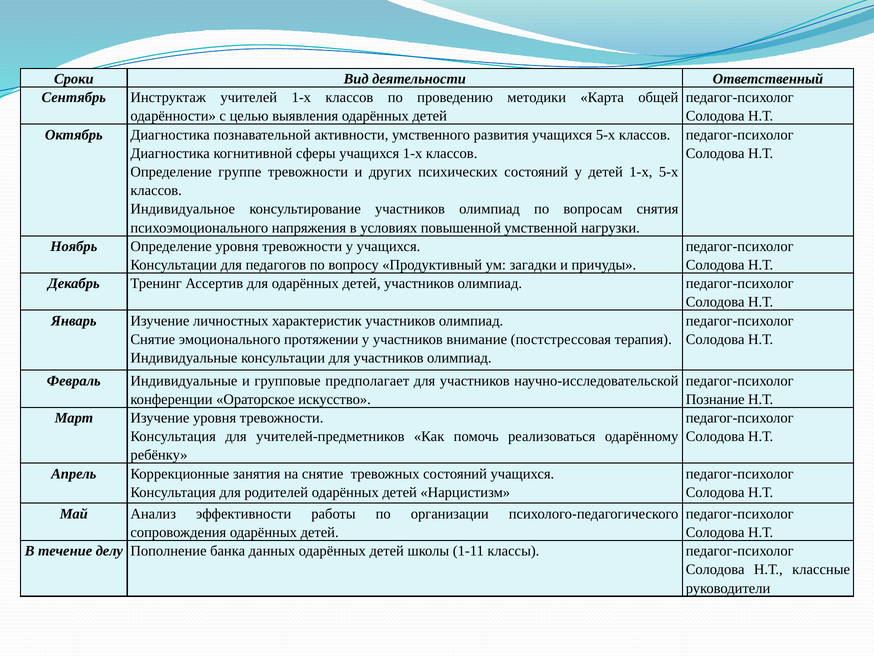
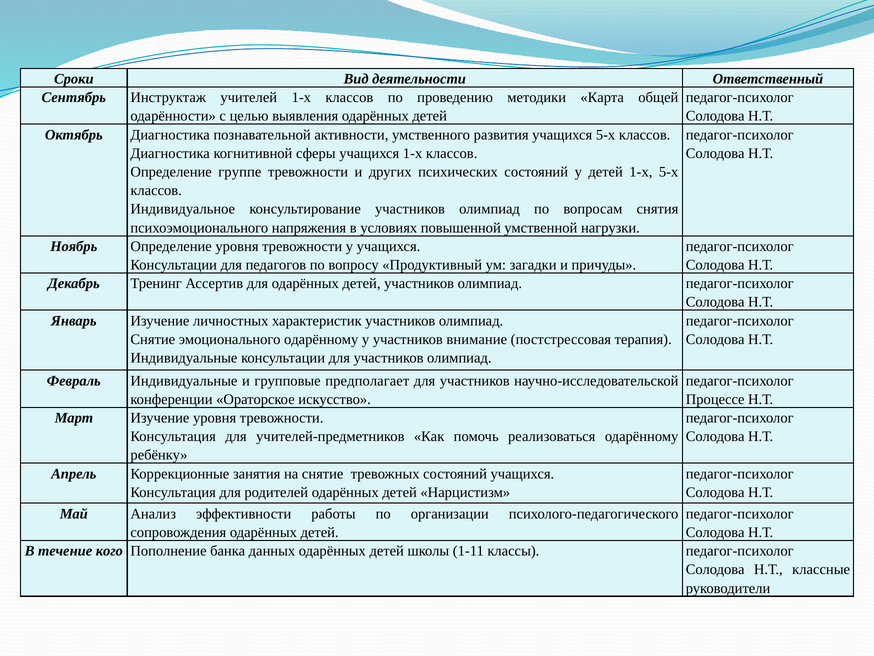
эмоционального протяжении: протяжении -> одарённому
Познание: Познание -> Процессе
делу: делу -> кого
